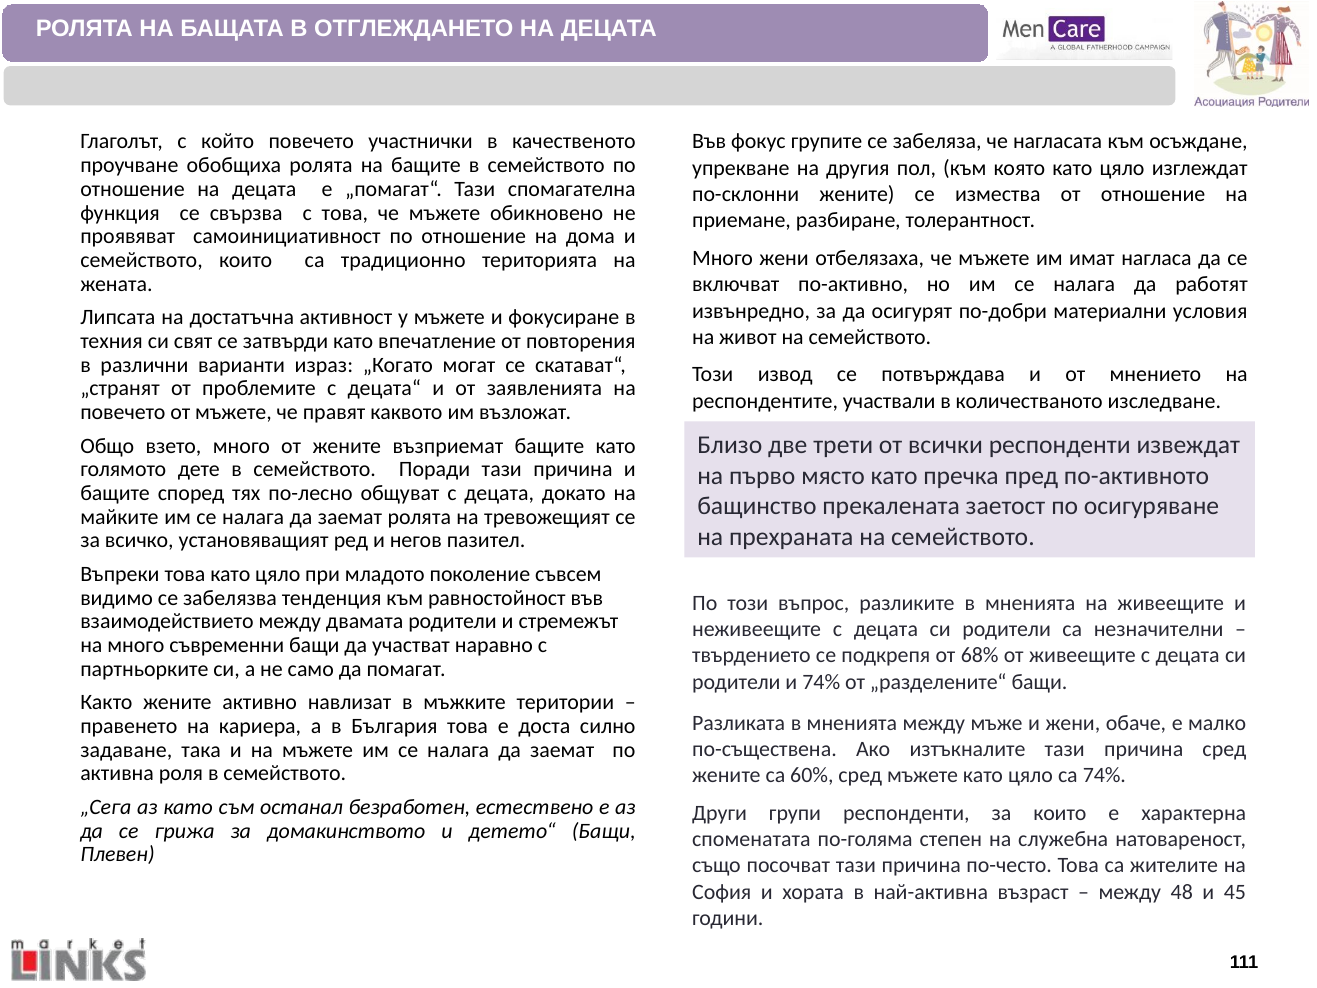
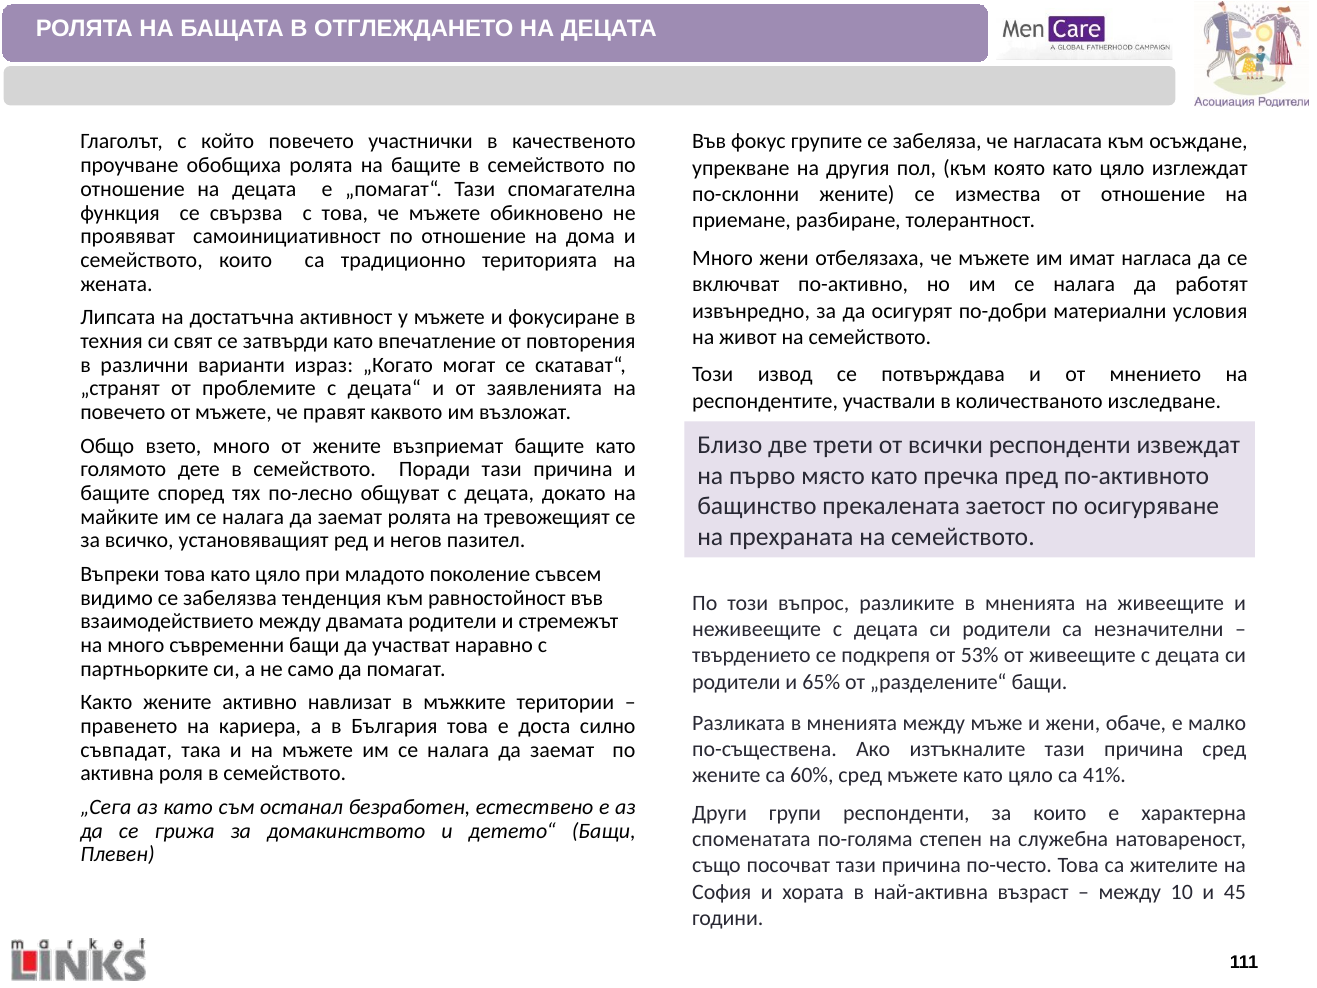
68%: 68% -> 53%
и 74%: 74% -> 65%
задаване: задаване -> съвпадат
са 74%: 74% -> 41%
48: 48 -> 10
